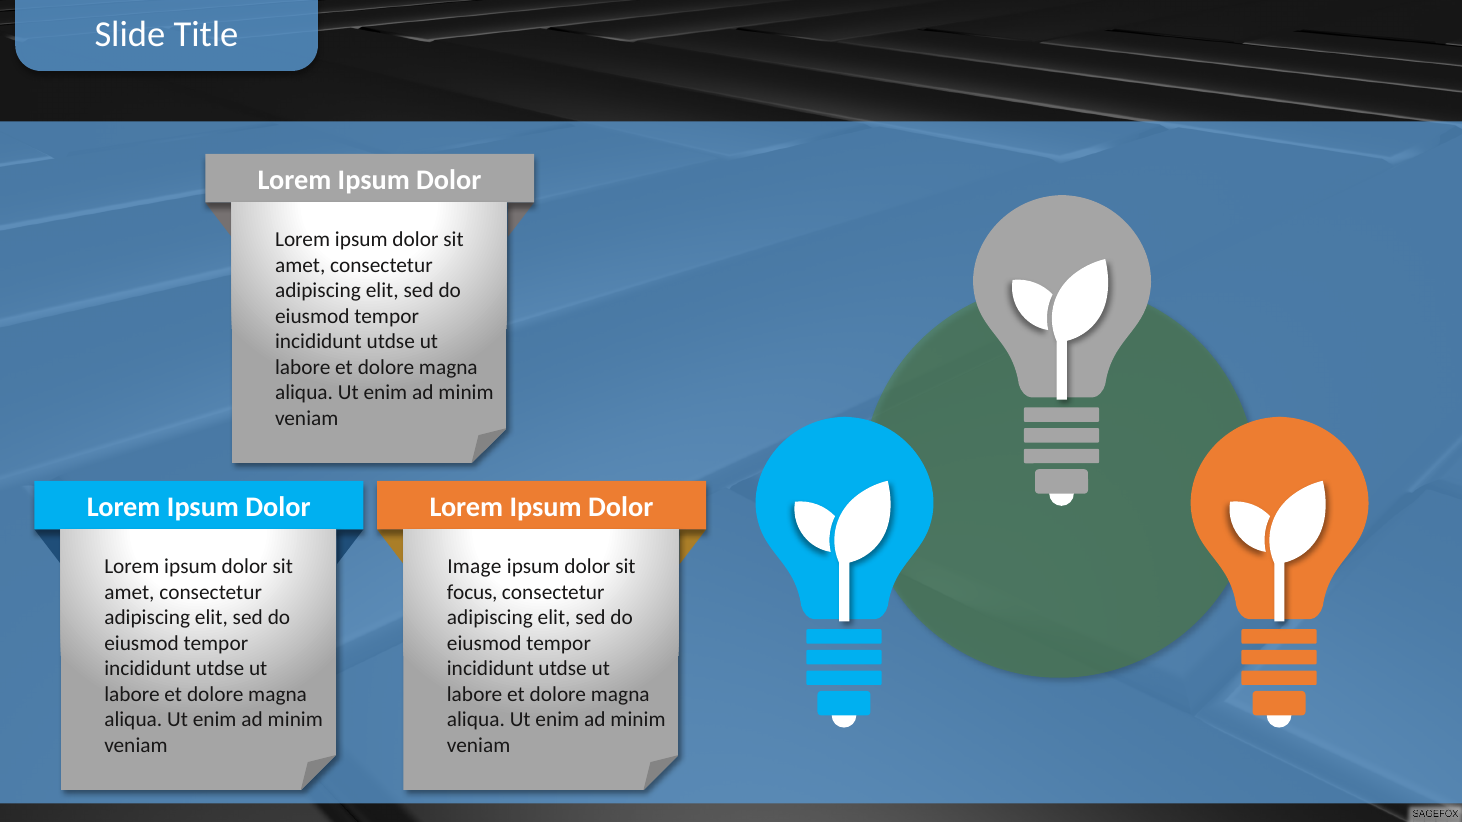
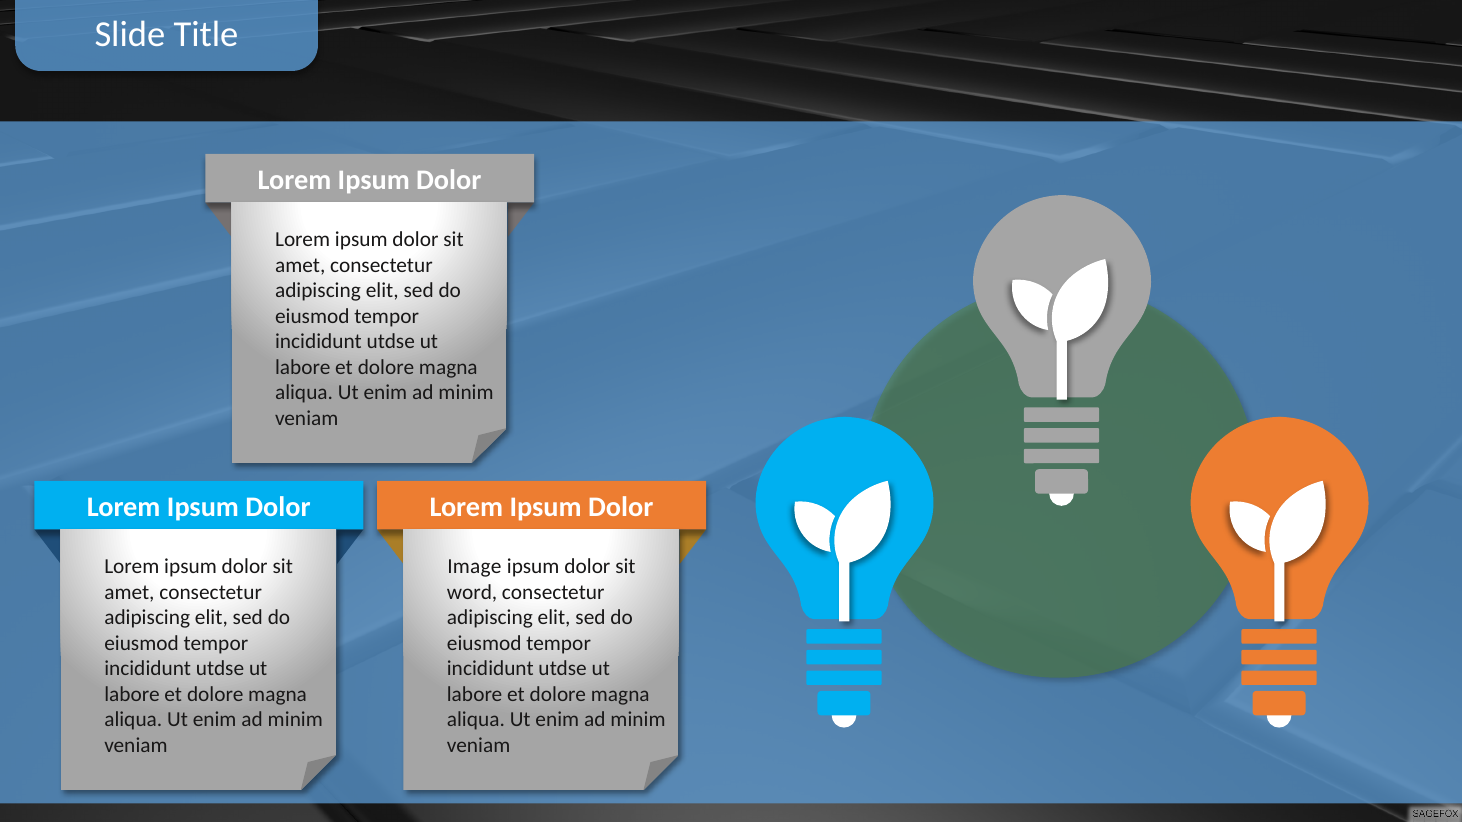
focus: focus -> word
